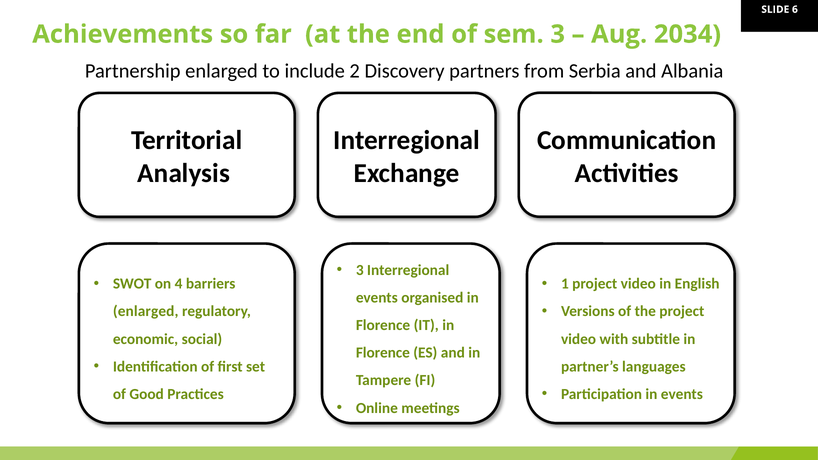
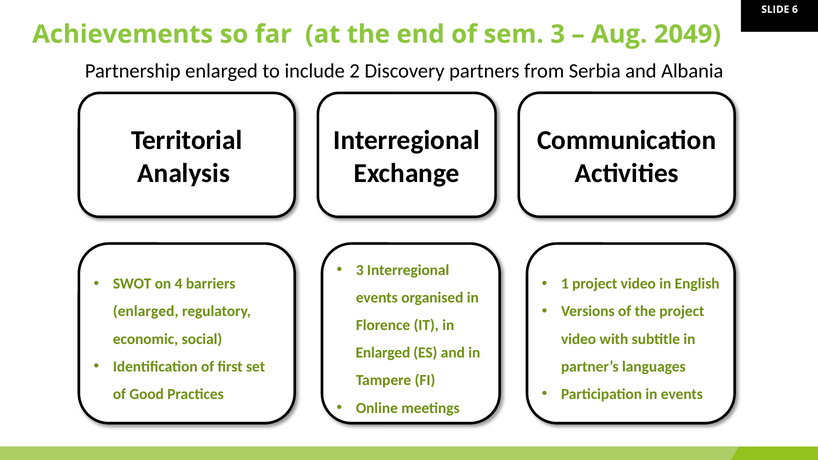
2034: 2034 -> 2049
Florence at (383, 353): Florence -> Enlarged
